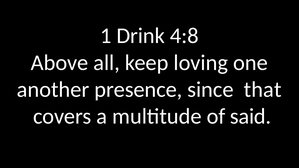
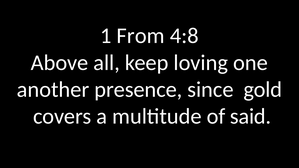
Drink: Drink -> From
that: that -> gold
